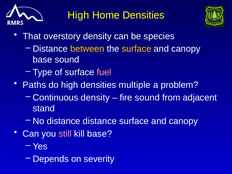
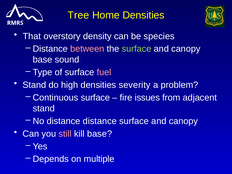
High at (78, 15): High -> Tree
between colour: yellow -> pink
surface at (137, 49) colour: yellow -> light green
Paths at (34, 85): Paths -> Stand
multiple: multiple -> severity
Continuous density: density -> surface
fire sound: sound -> issues
severity: severity -> multiple
